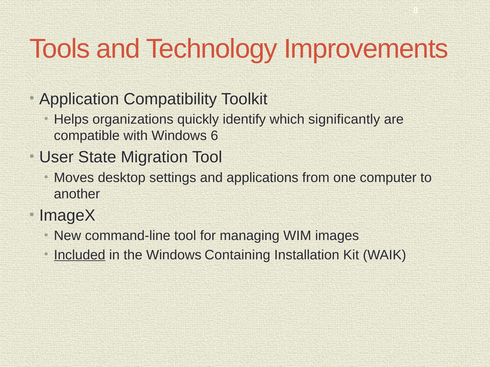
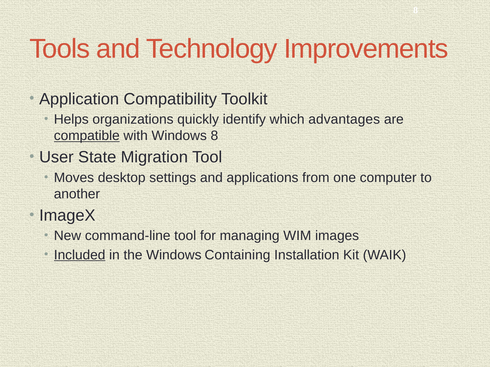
significantly: significantly -> advantages
compatible underline: none -> present
Windows 6: 6 -> 8
